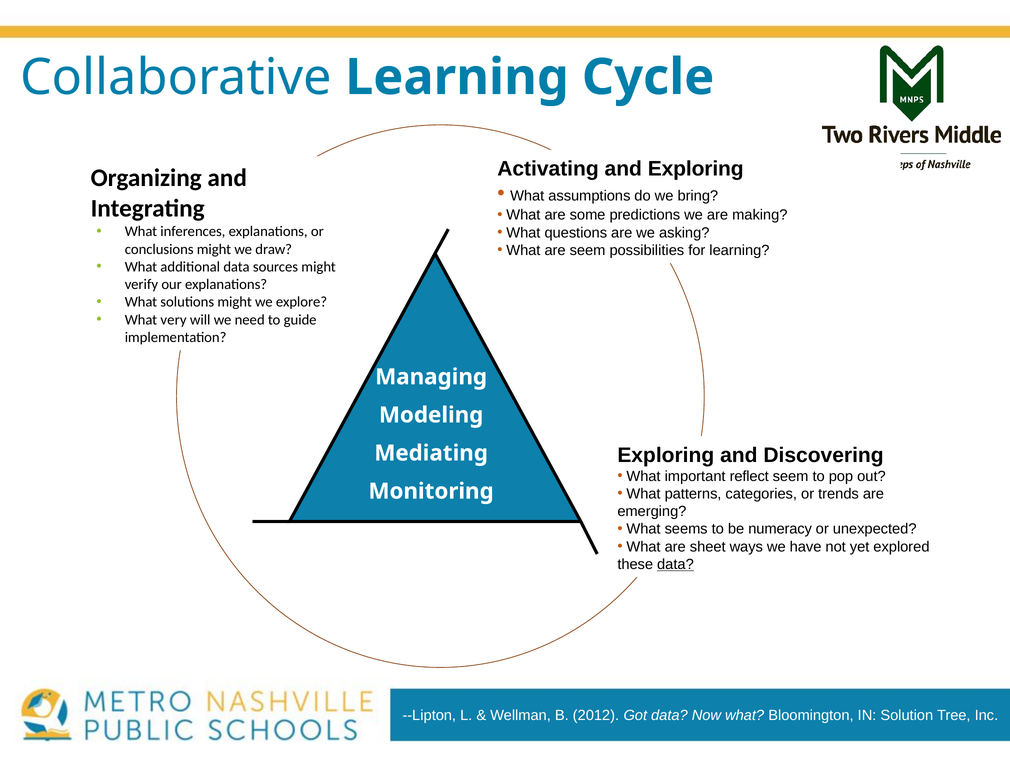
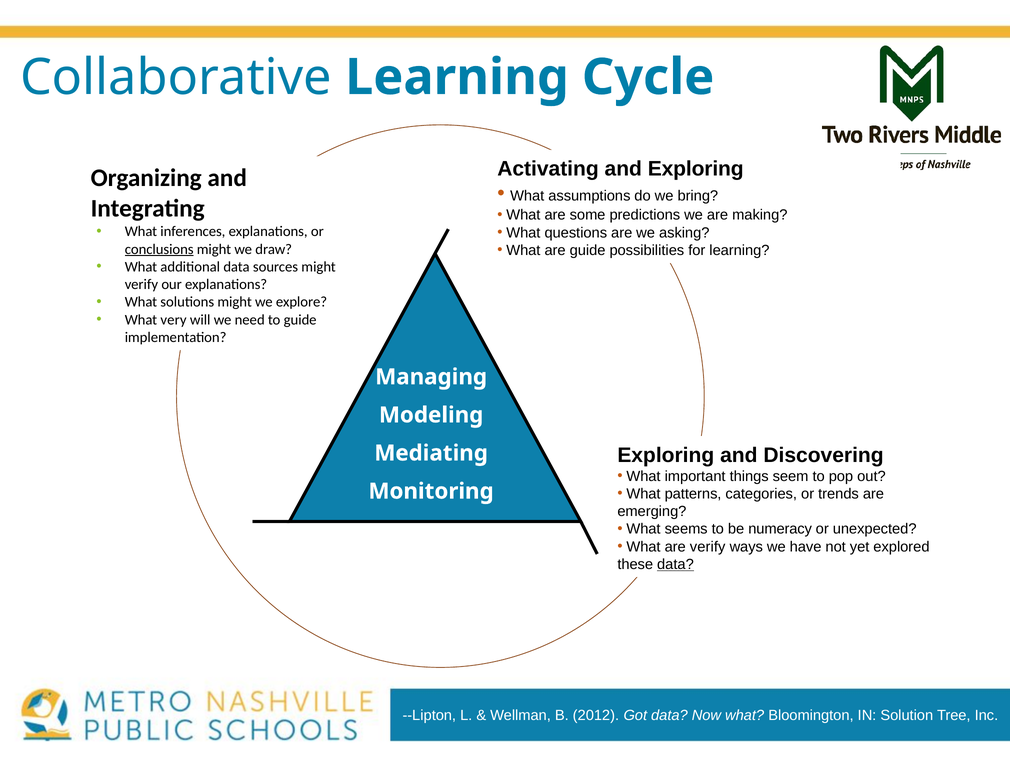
seem at (588, 251): seem -> guide
conclusions underline: none -> present
reflect: reflect -> things
are sheet: sheet -> verify
